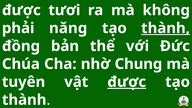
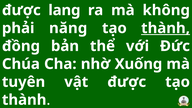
tươi: tươi -> lang
Chung: Chung -> Xuống
được at (127, 82) underline: present -> none
